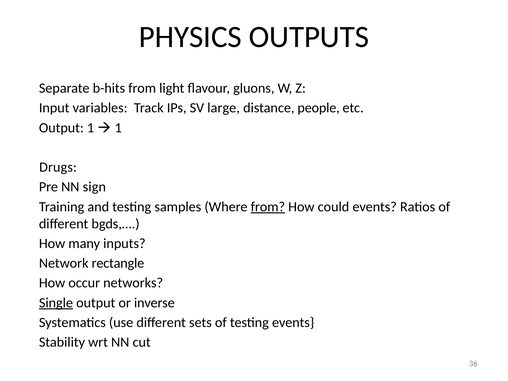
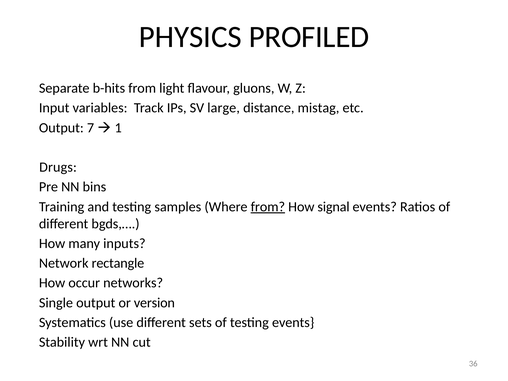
OUTPUTS: OUTPUTS -> PROFILED
people: people -> mistag
Output 1: 1 -> 7
sign: sign -> bins
could: could -> signal
Single underline: present -> none
inverse: inverse -> version
